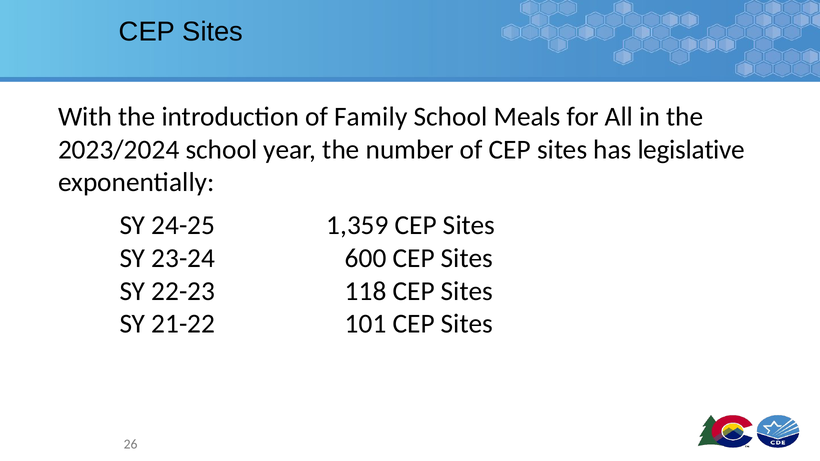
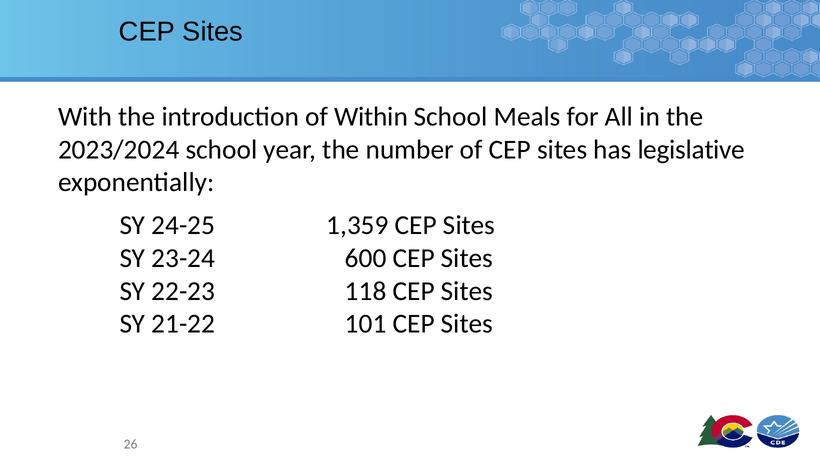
Family: Family -> Within
